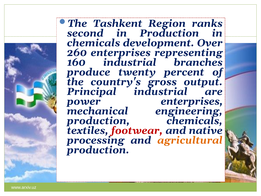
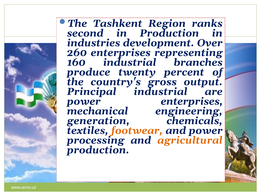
chemicals at (93, 43): chemicals -> industries
production at (98, 121): production -> generation
footwear colour: red -> orange
and native: native -> power
